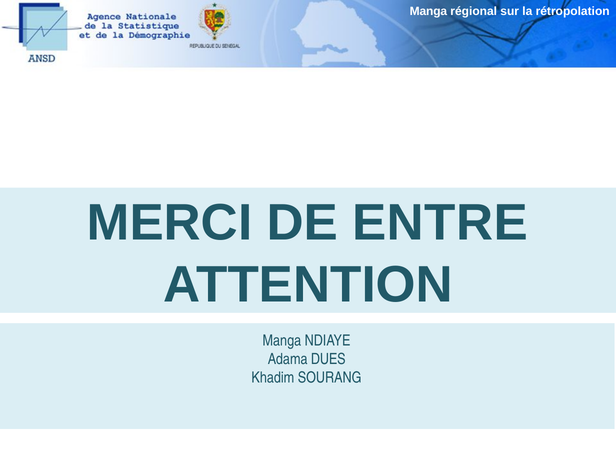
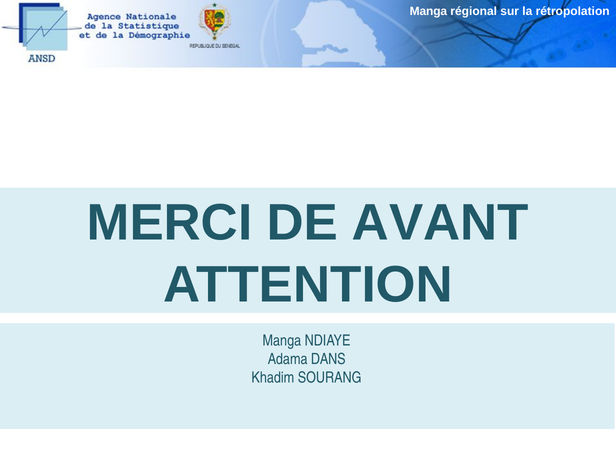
ENTRE: ENTRE -> AVANT
DUES: DUES -> DANS
